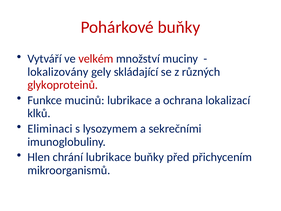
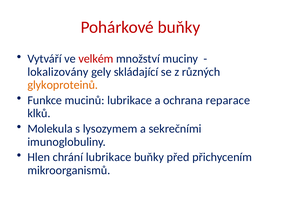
glykoproteinů colour: red -> orange
lokalizací: lokalizací -> reparace
Eliminaci: Eliminaci -> Molekula
